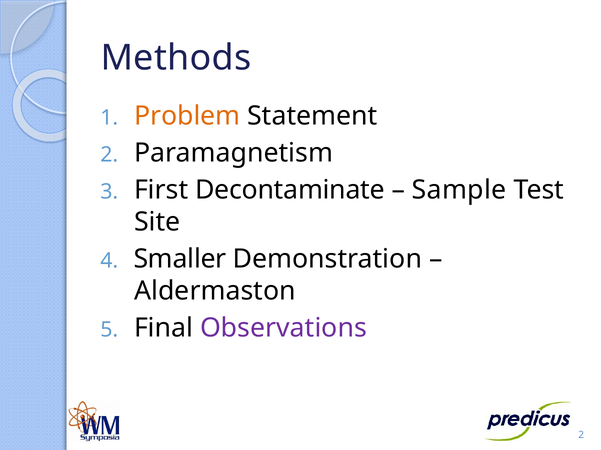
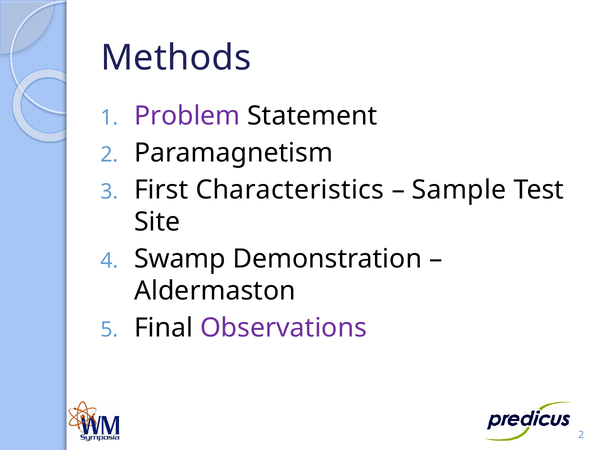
Problem colour: orange -> purple
Decontaminate: Decontaminate -> Characteristics
Smaller: Smaller -> Swamp
